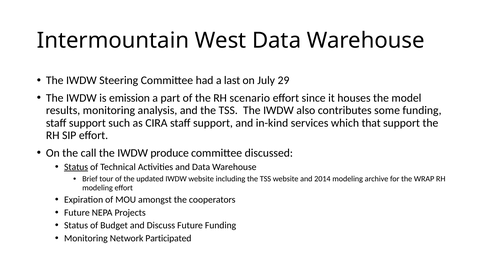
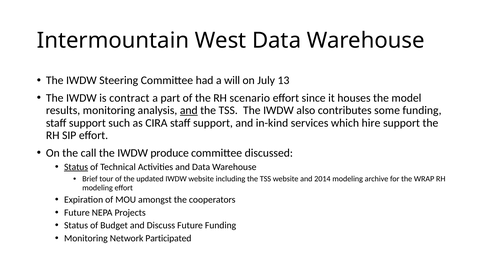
last: last -> will
29: 29 -> 13
emission: emission -> contract
and at (189, 111) underline: none -> present
that: that -> hire
